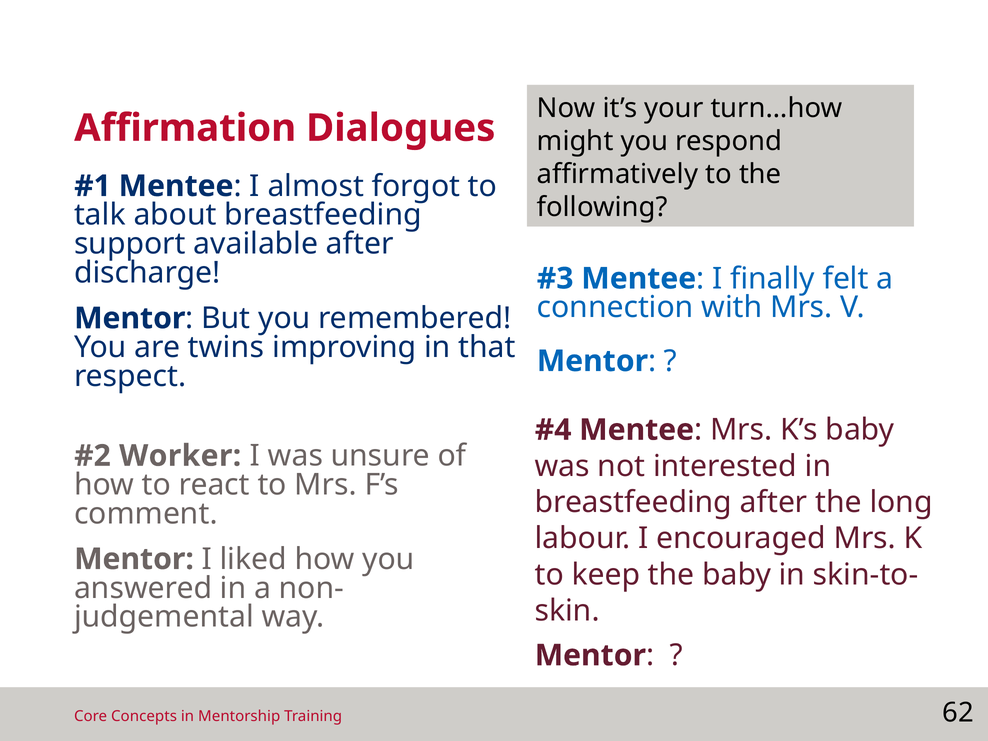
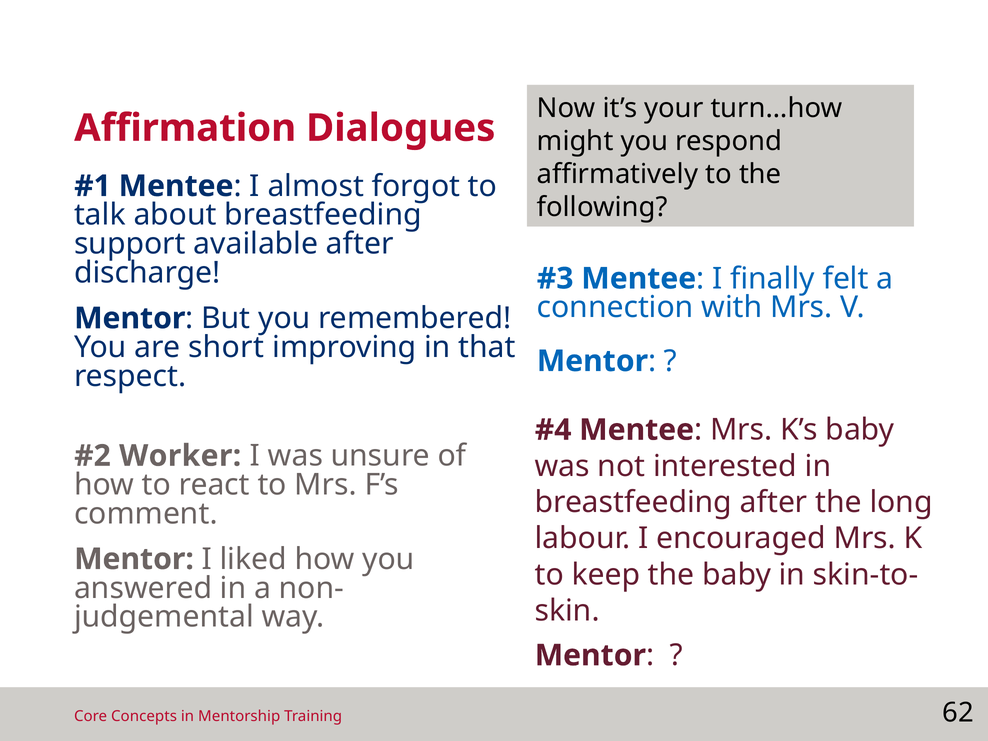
twins: twins -> short
